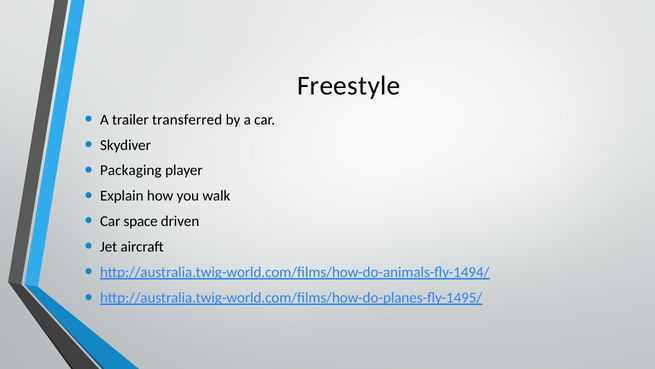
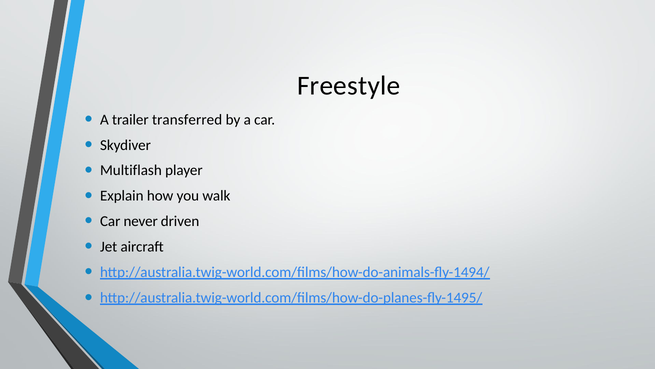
Packaging: Packaging -> Multiflash
space: space -> never
